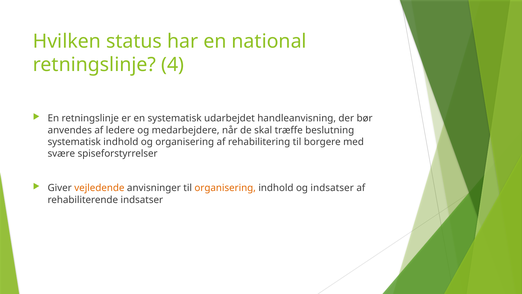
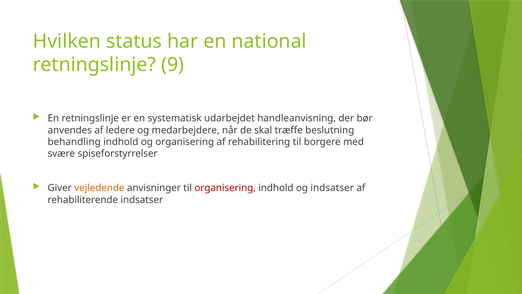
4: 4 -> 9
systematisk at (74, 142): systematisk -> behandling
organisering at (225, 188) colour: orange -> red
